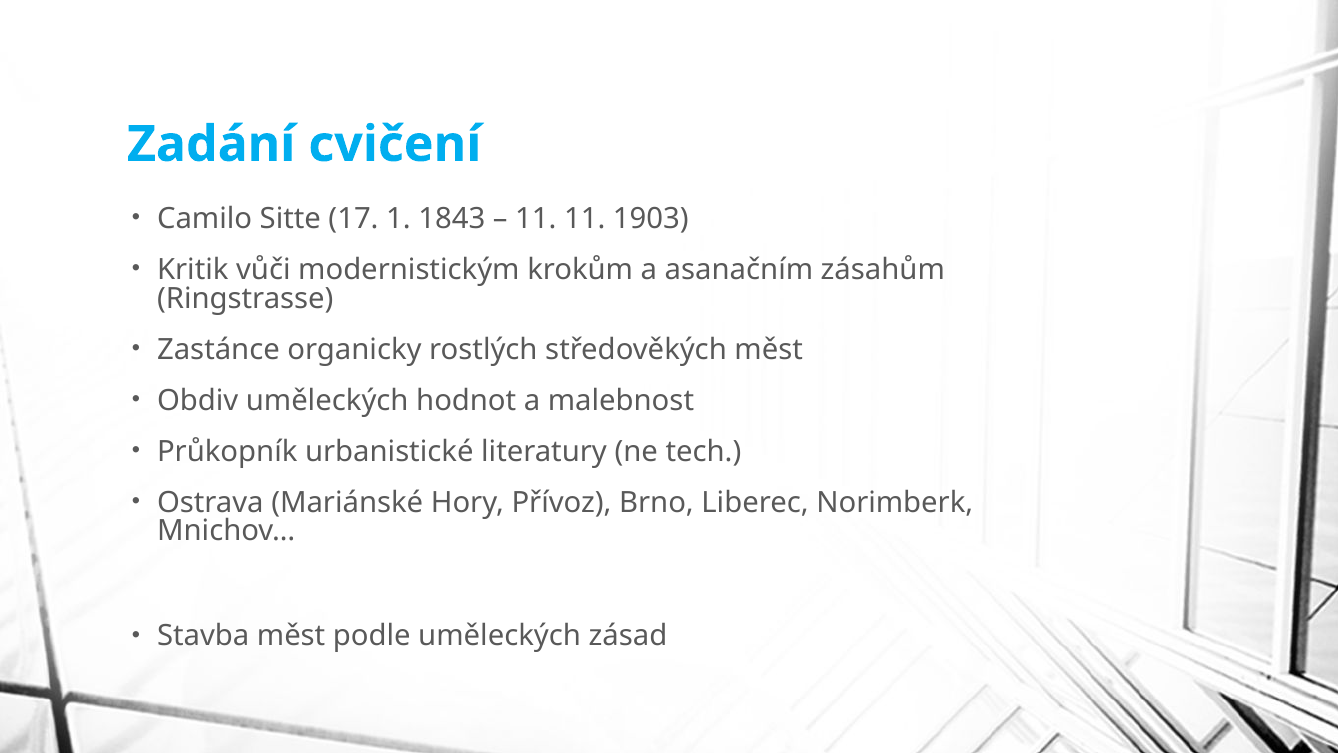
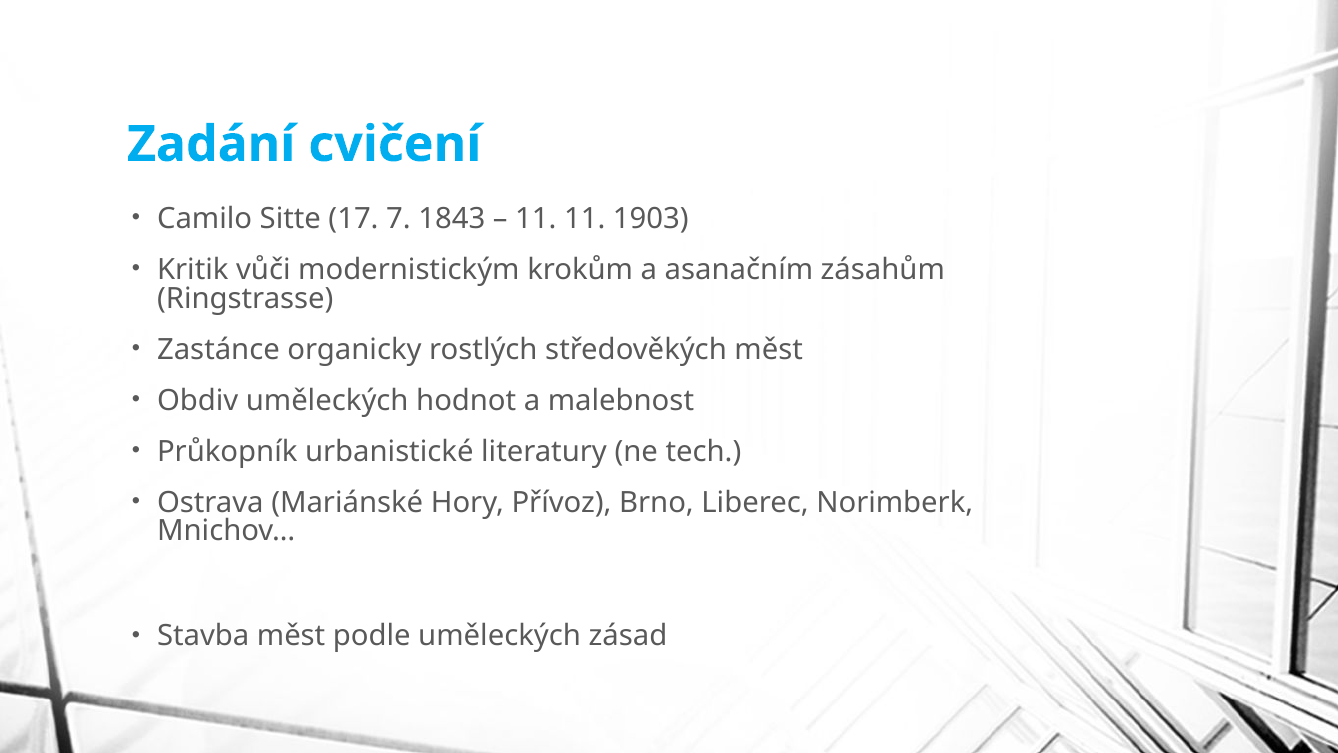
1: 1 -> 7
